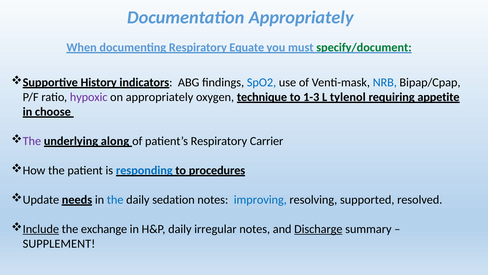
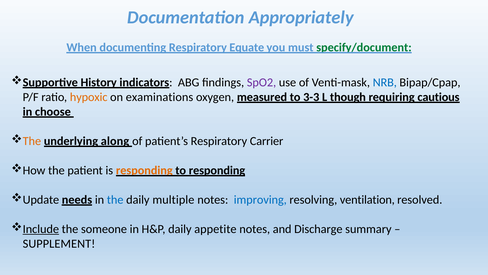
SpO2 colour: blue -> purple
hypoxic colour: purple -> orange
on appropriately: appropriately -> examinations
technique: technique -> measured
1-3: 1-3 -> 3-3
tylenol: tylenol -> though
appetite: appetite -> cautious
The at (32, 141) colour: purple -> orange
responding at (144, 170) colour: blue -> orange
to procedures: procedures -> responding
sedation: sedation -> multiple
supported: supported -> ventilation
exchange: exchange -> someone
irregular: irregular -> appetite
Discharge underline: present -> none
